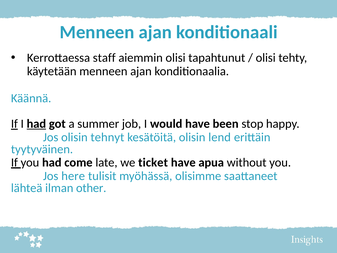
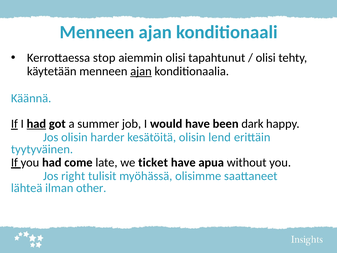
staff: staff -> stop
ajan at (141, 71) underline: none -> present
stop: stop -> dark
tehnyt: tehnyt -> harder
here: here -> right
